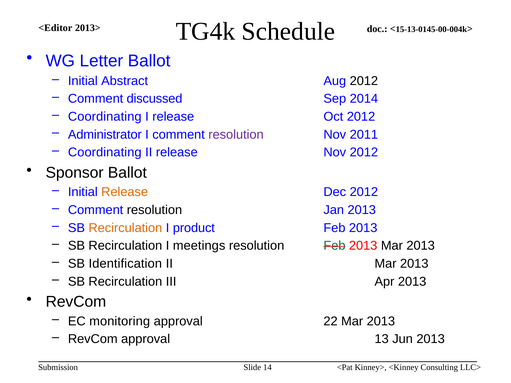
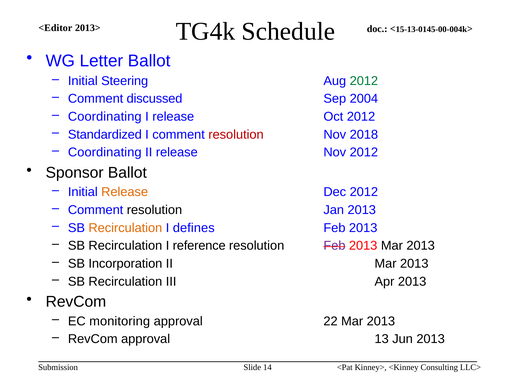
Abstract: Abstract -> Steering
2012 at (364, 81) colour: black -> green
2014: 2014 -> 2004
Administrator: Administrator -> Standardized
resolution at (236, 135) colour: purple -> red
2011: 2011 -> 2018
product: product -> defines
meetings: meetings -> reference
Feb at (334, 246) colour: green -> purple
Identification: Identification -> Incorporation
